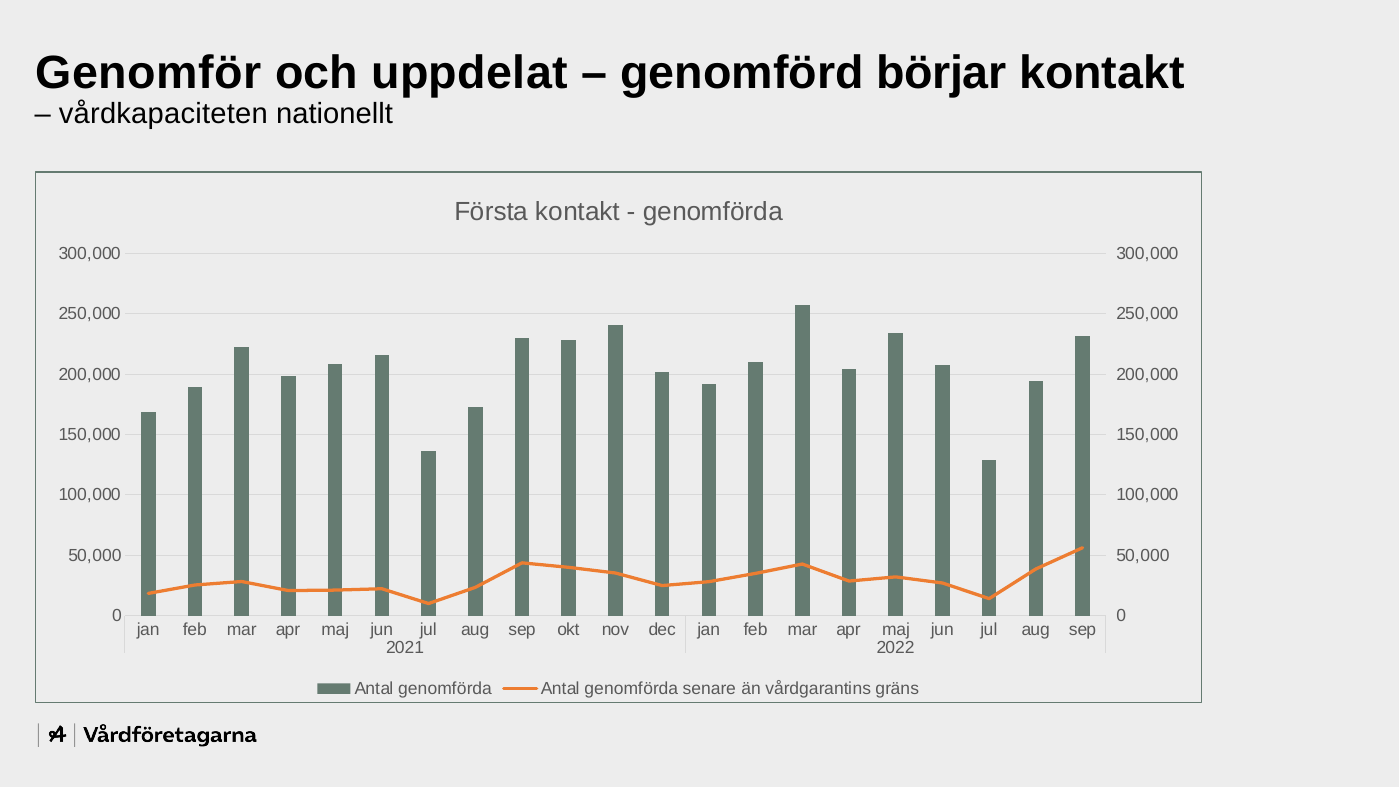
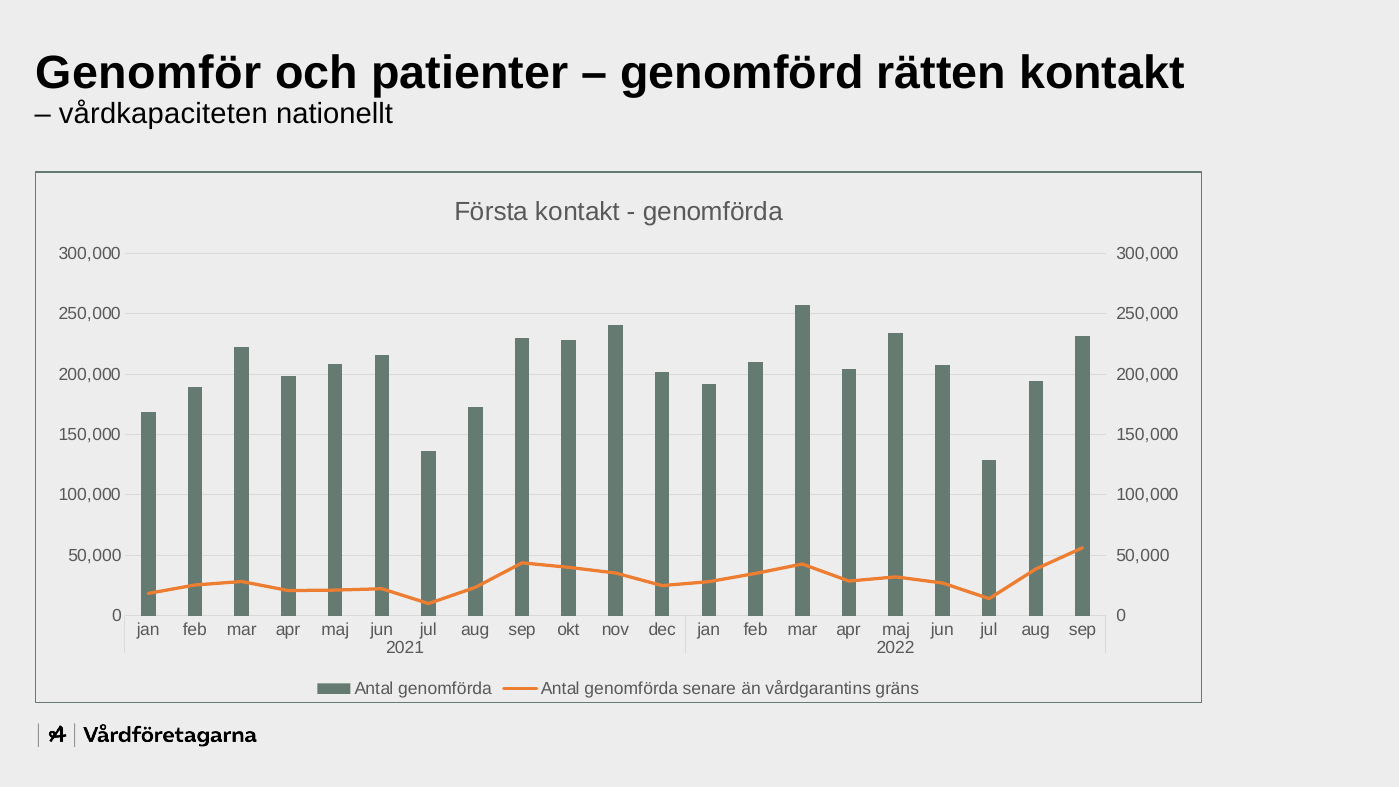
uppdelat: uppdelat -> patienter
börjar: börjar -> rätten
